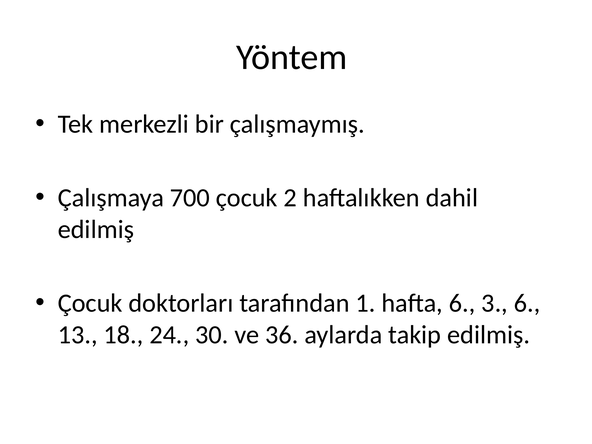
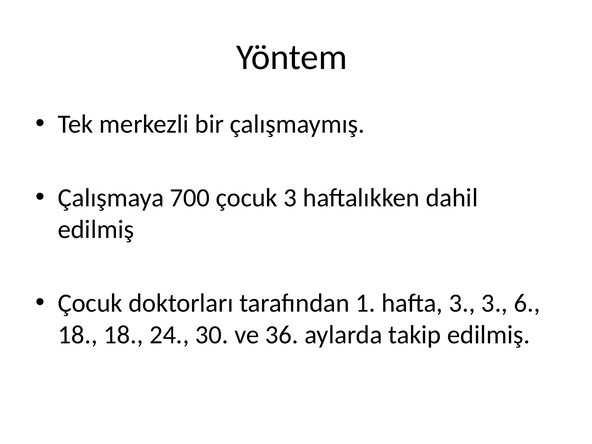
çocuk 2: 2 -> 3
hafta 6: 6 -> 3
13 at (78, 335): 13 -> 18
